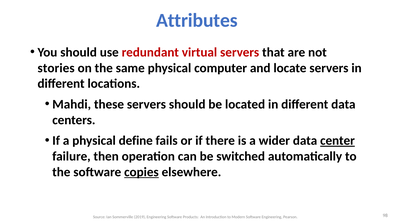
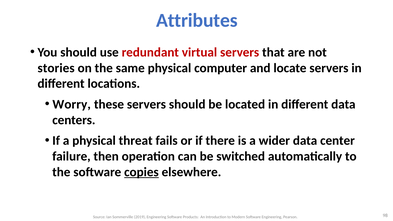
Mahdi: Mahdi -> Worry
define: define -> threat
center underline: present -> none
